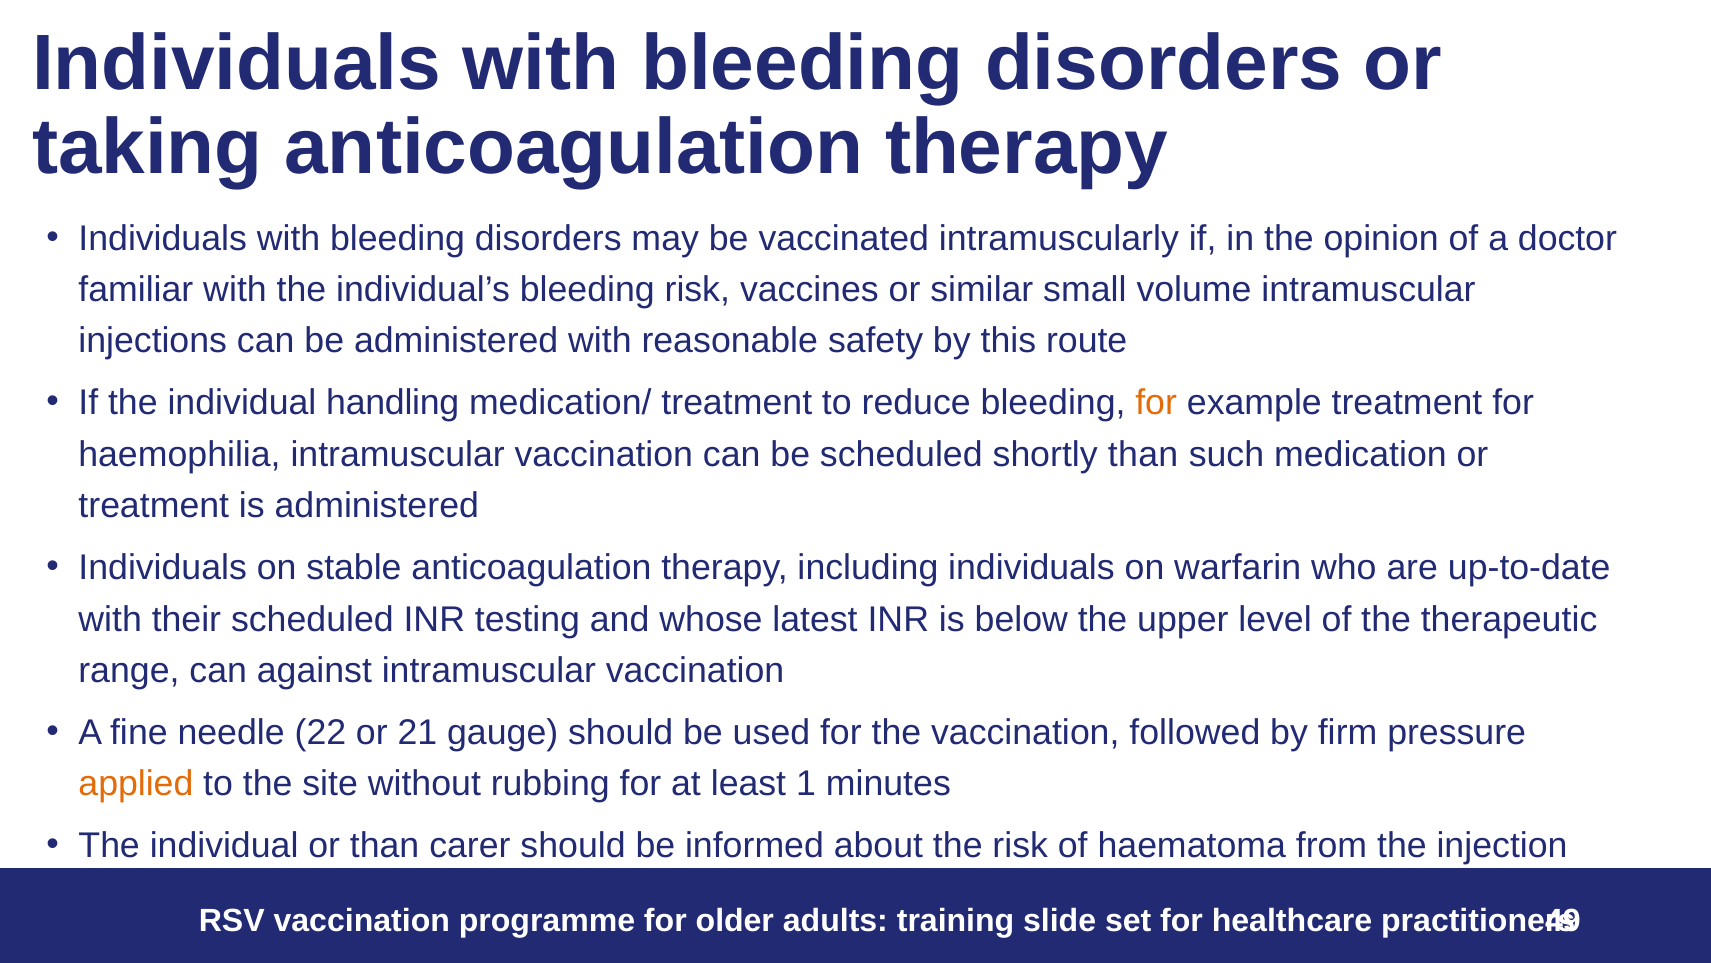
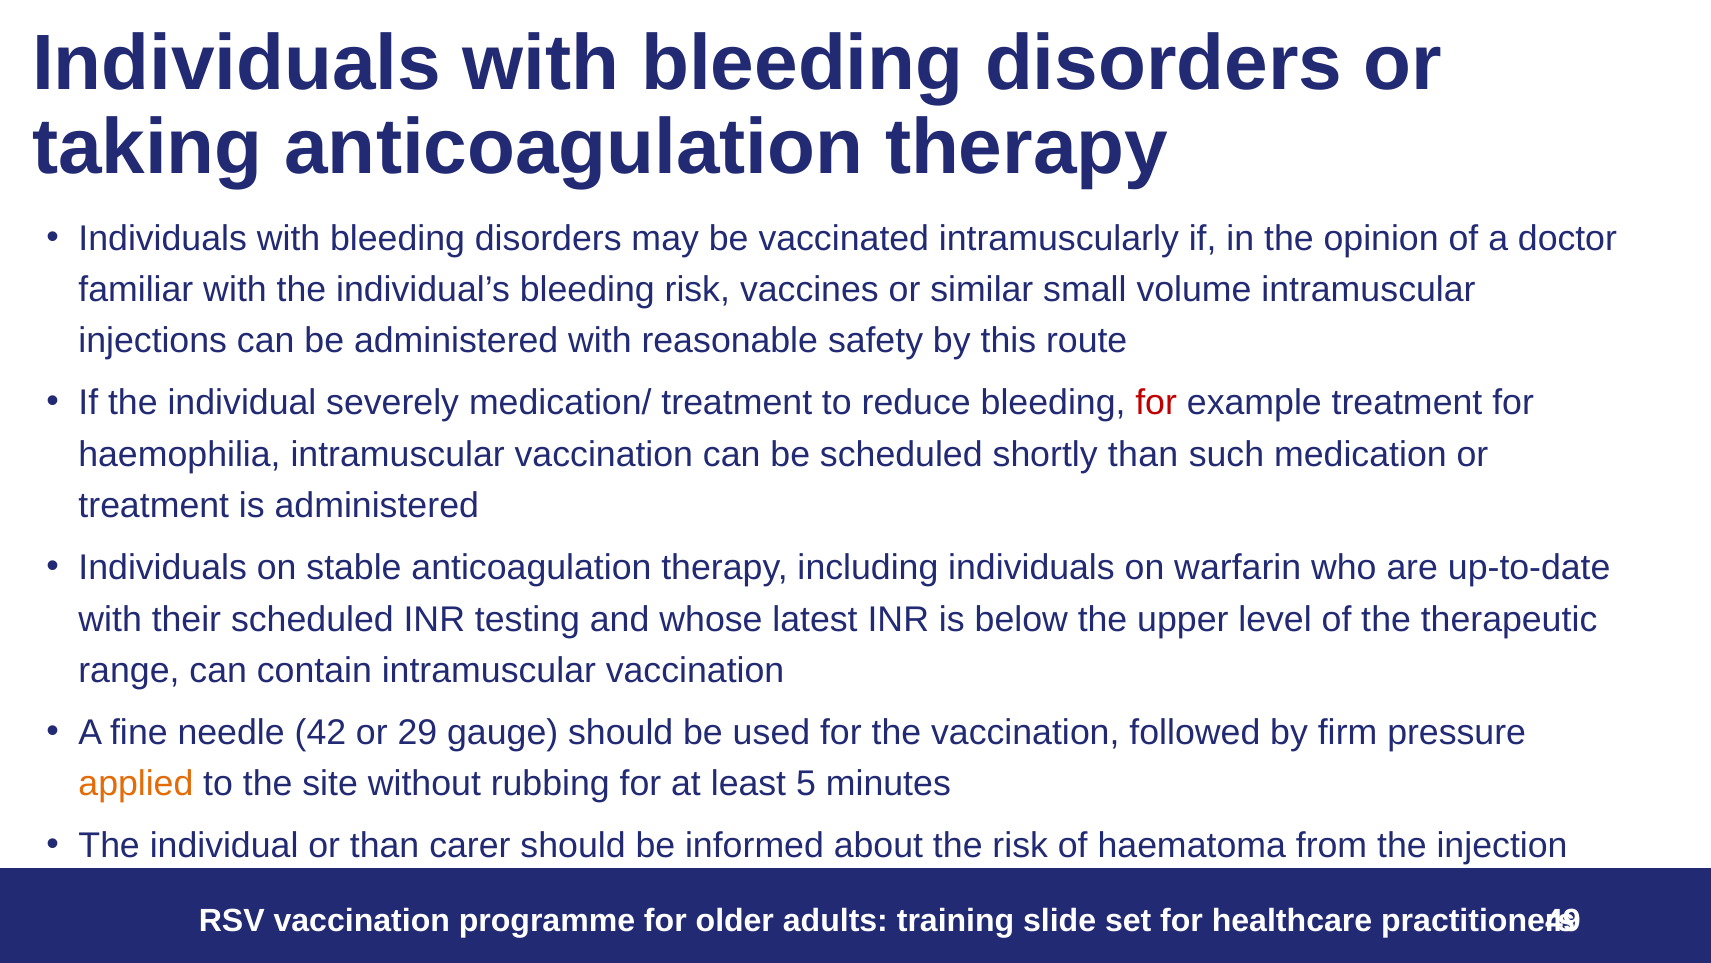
handling: handling -> severely
for at (1156, 403) colour: orange -> red
against: against -> contain
22: 22 -> 42
21: 21 -> 29
1: 1 -> 5
